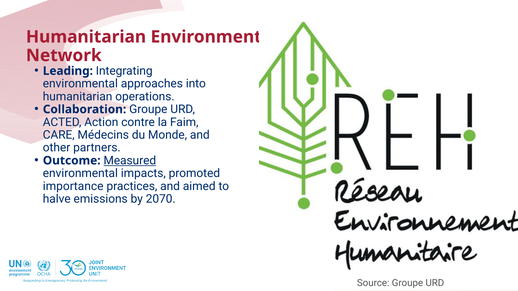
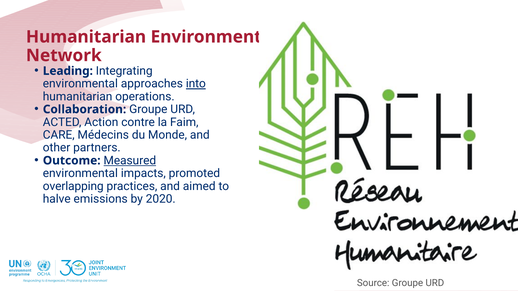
into underline: none -> present
importance: importance -> overlapping
2070: 2070 -> 2020
